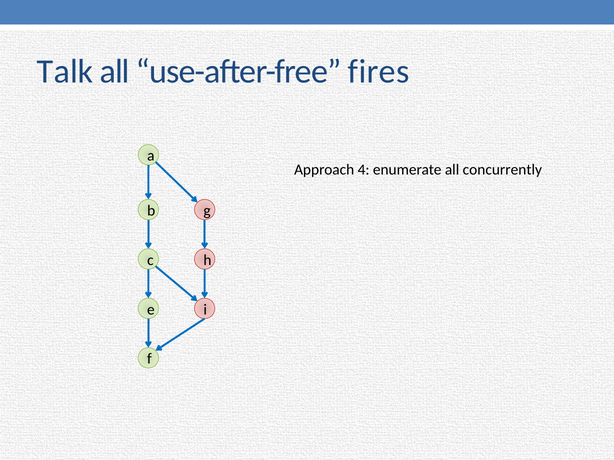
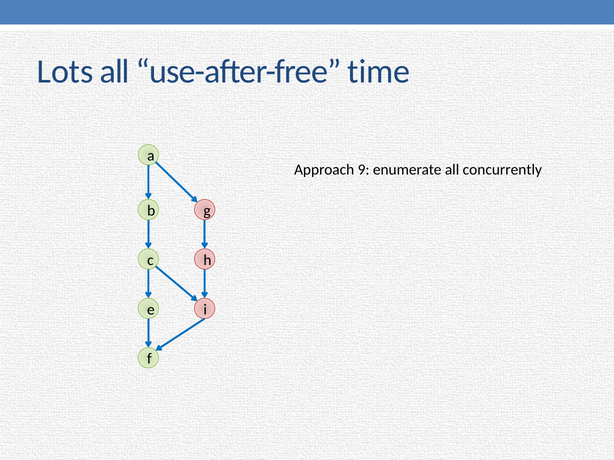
Talk: Talk -> Lots
fires: fires -> time
4: 4 -> 9
